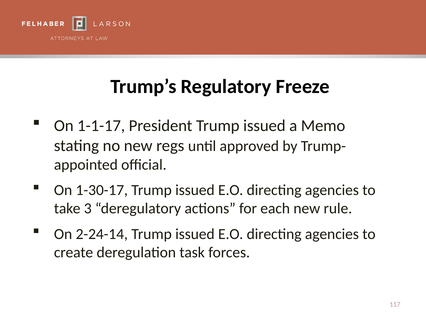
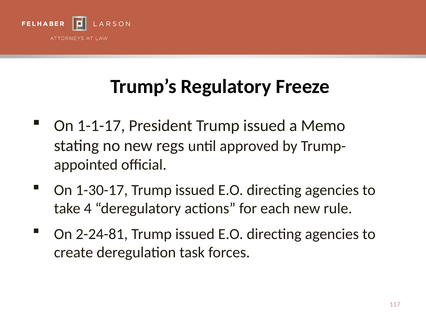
3: 3 -> 4
2-24-14: 2-24-14 -> 2-24-81
